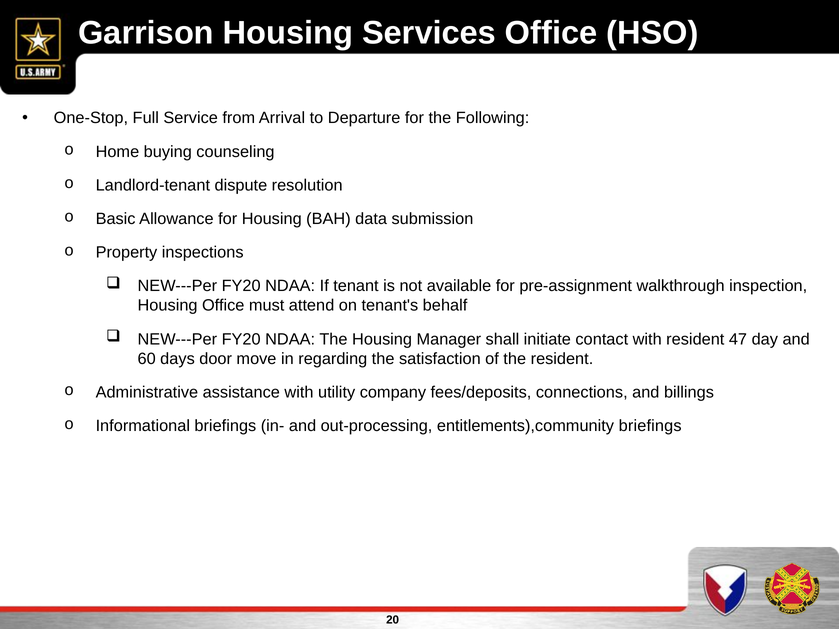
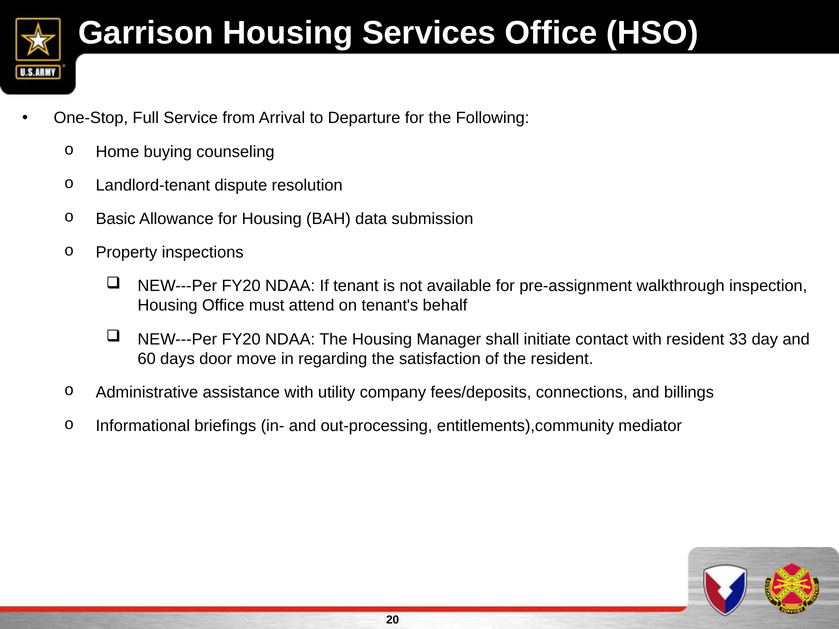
47: 47 -> 33
entitlements),community briefings: briefings -> mediator
